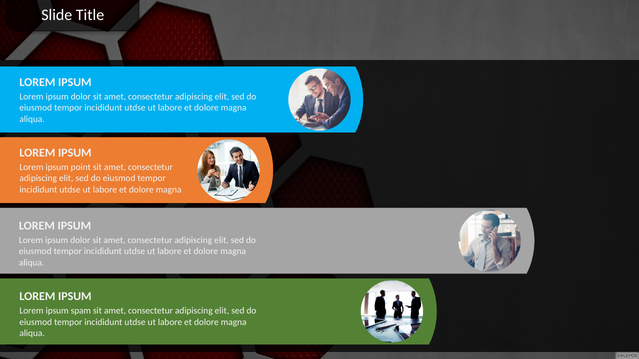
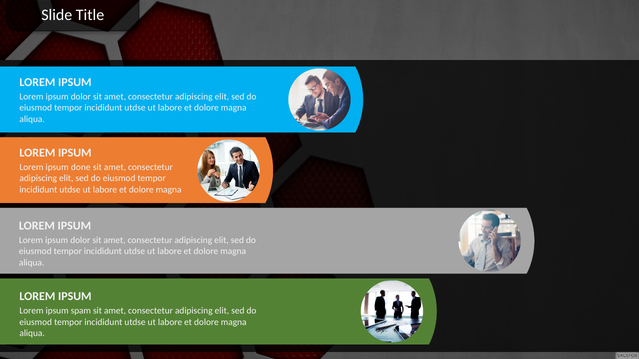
point: point -> done
